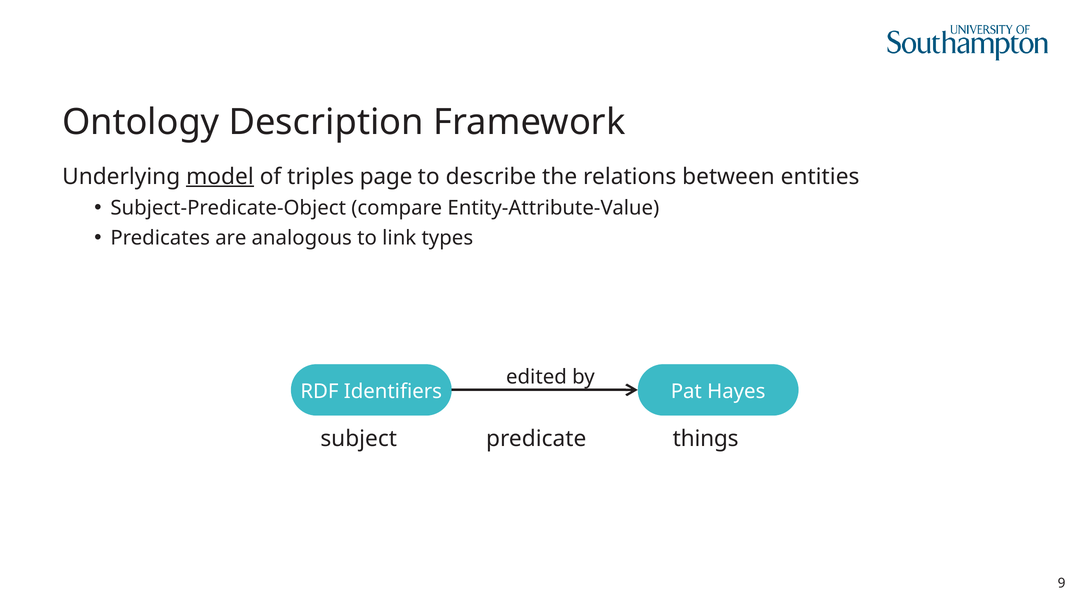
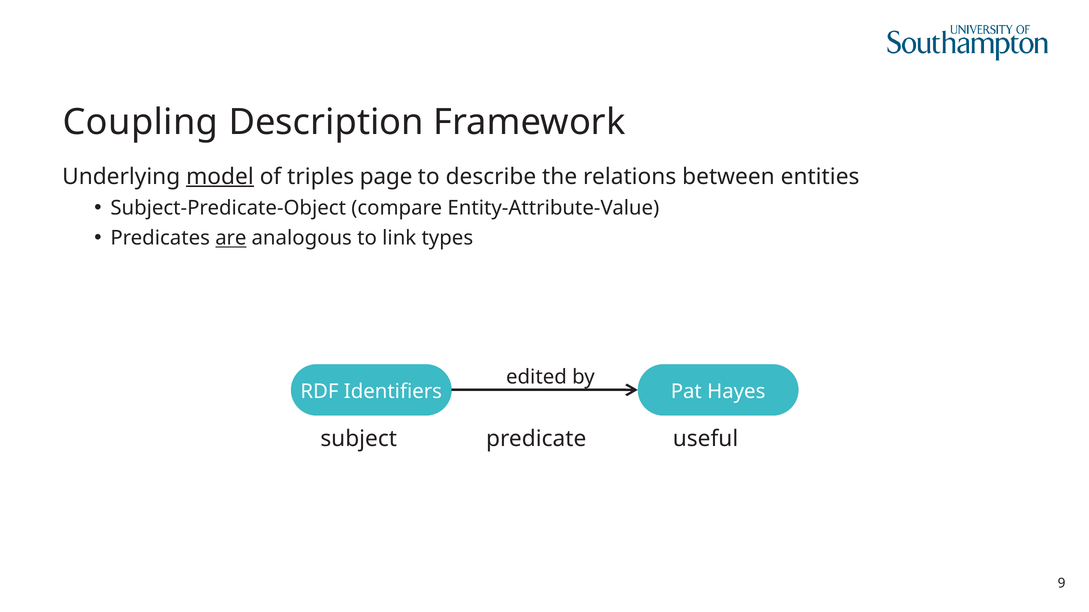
Ontology: Ontology -> Coupling
are underline: none -> present
things: things -> useful
